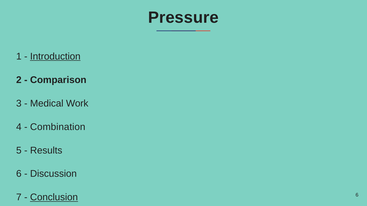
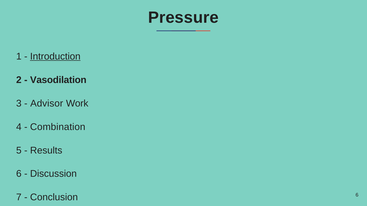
Comparison: Comparison -> Vasodilation
Medical: Medical -> Advisor
Conclusion underline: present -> none
